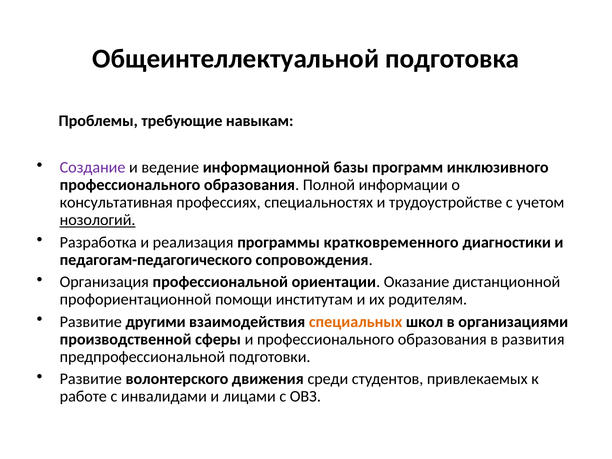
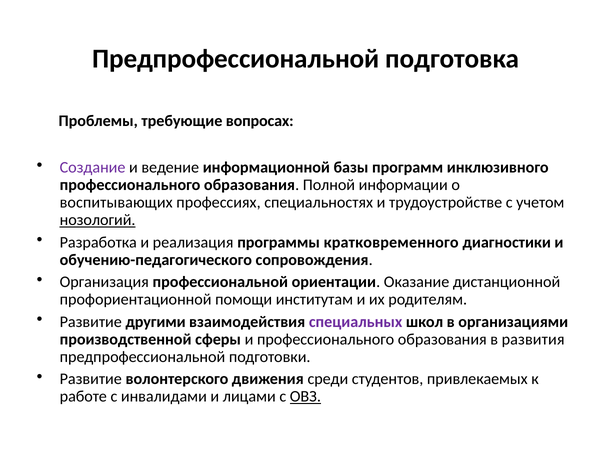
Общеинтеллектуальной at (236, 59): Общеинтеллектуальной -> Предпрофессиональной
навыкам: навыкам -> вопросах
консультативная: консультативная -> воспитывающих
педагогам-педагогического: педагогам-педагогического -> обучению-педагогического
специальных colour: orange -> purple
ОВЗ underline: none -> present
